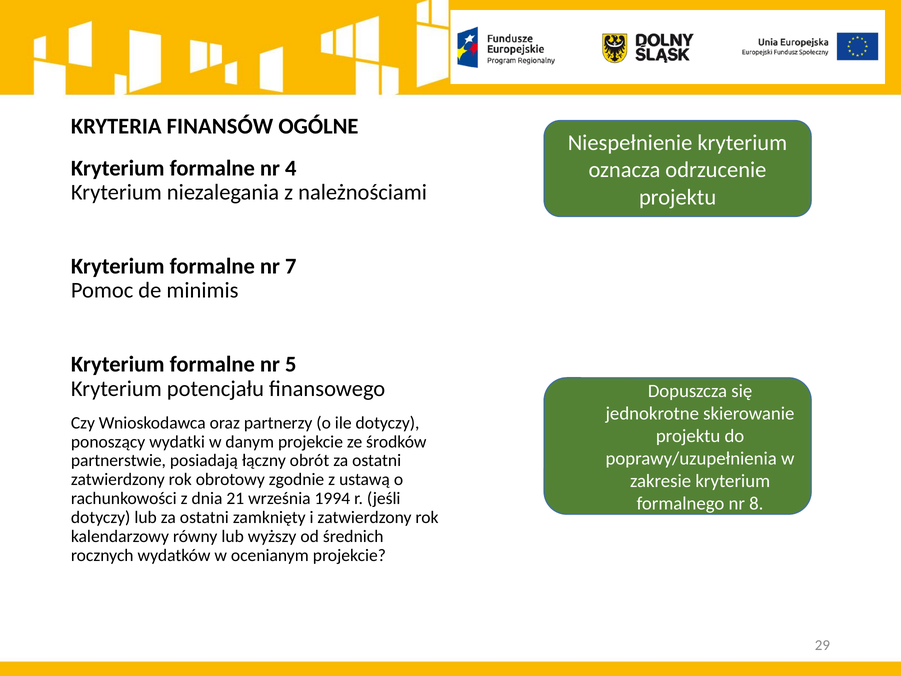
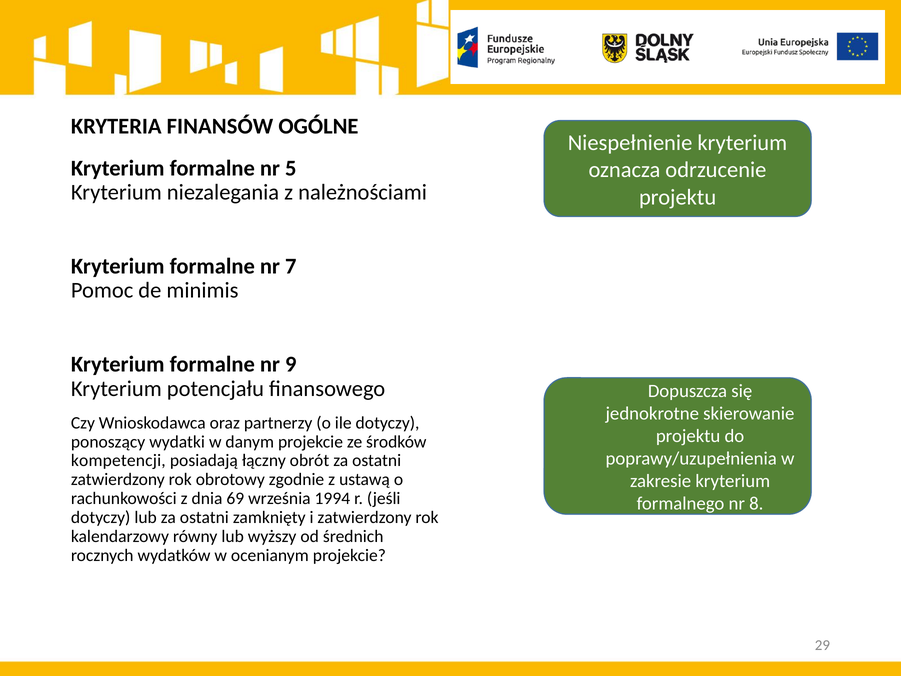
4: 4 -> 5
5: 5 -> 9
partnerstwie: partnerstwie -> kompetencji
21: 21 -> 69
